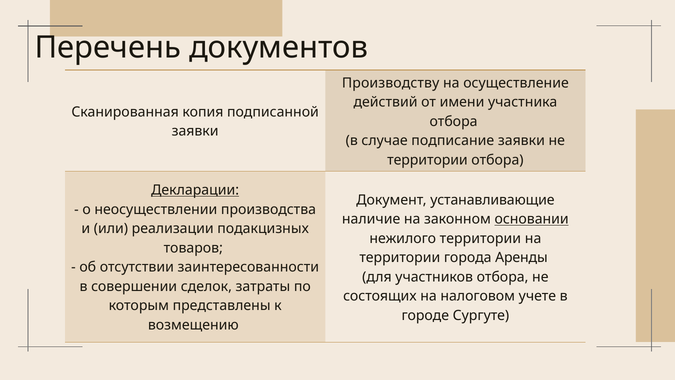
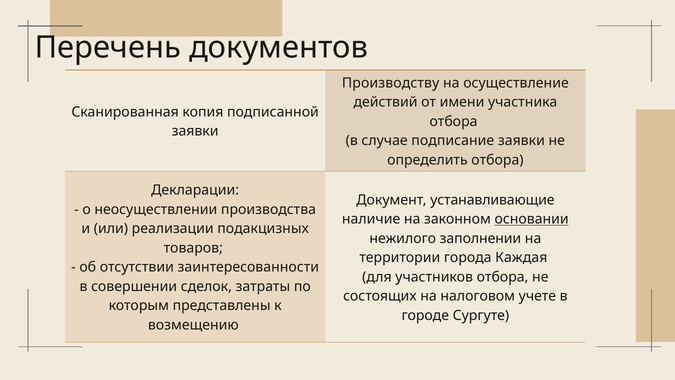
территории at (427, 160): территории -> определить
Декларации underline: present -> none
нежилого территории: территории -> заполнении
Аренды: Аренды -> Каждая
